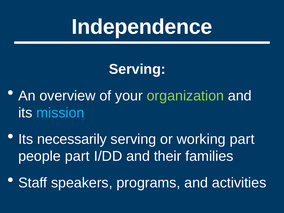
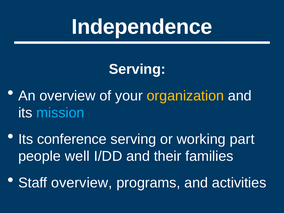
organization colour: light green -> yellow
necessarily: necessarily -> conference
people part: part -> well
Staff speakers: speakers -> overview
